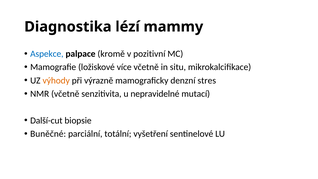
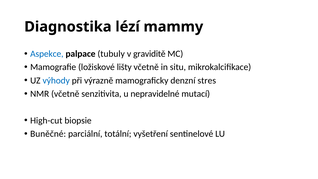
kromě: kromě -> tubuly
pozitivní: pozitivní -> graviditě
více: více -> lišty
výhody colour: orange -> blue
Další-cut: Další-cut -> High-cut
